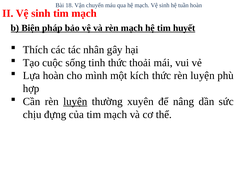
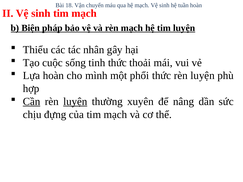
tim huyết: huyết -> luyện
Thích: Thích -> Thiểu
kích: kích -> phổi
Cần underline: none -> present
